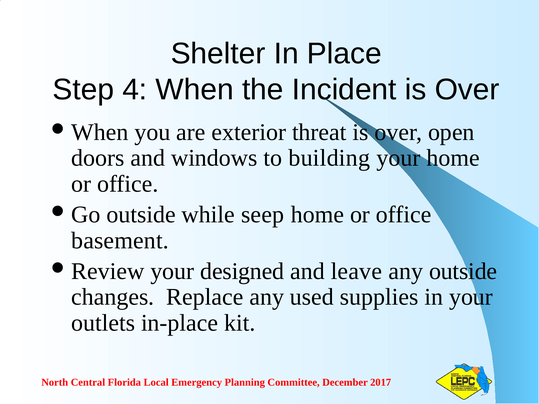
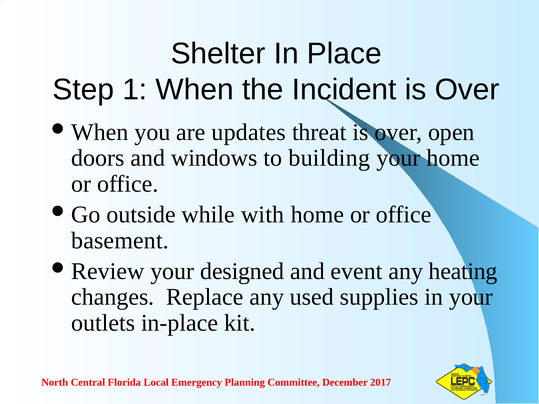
4: 4 -> 1
exterior: exterior -> updates
seep: seep -> with
leave: leave -> event
any outside: outside -> heating
